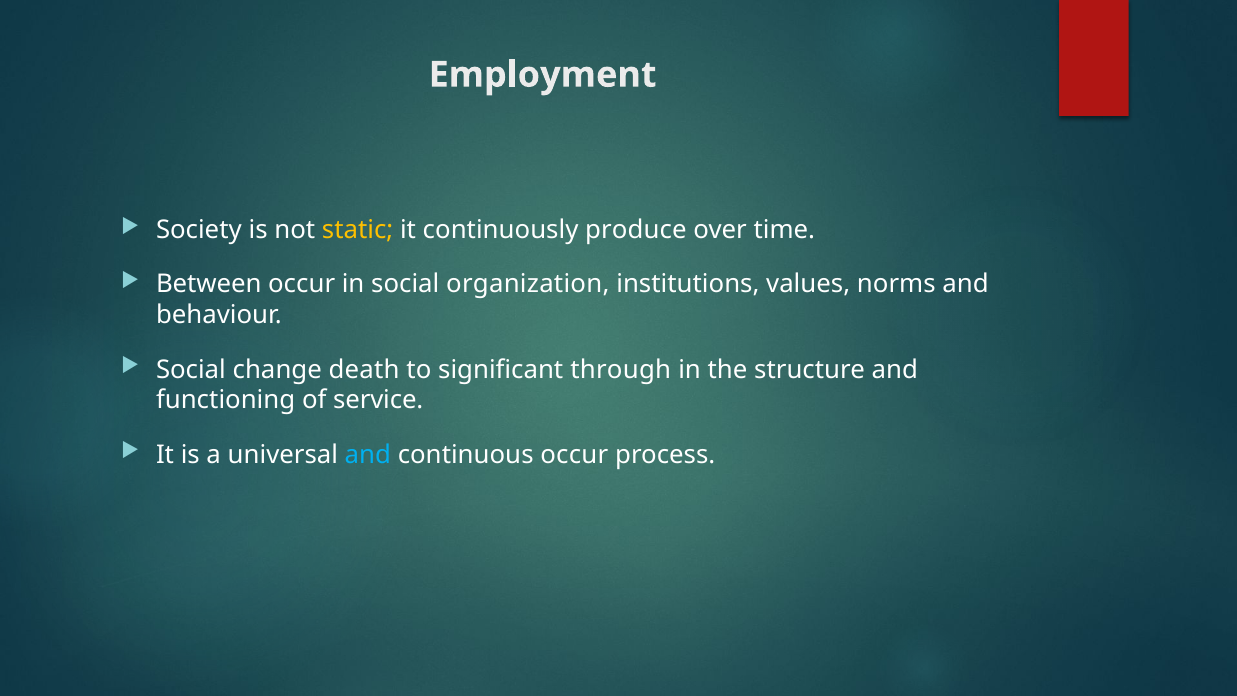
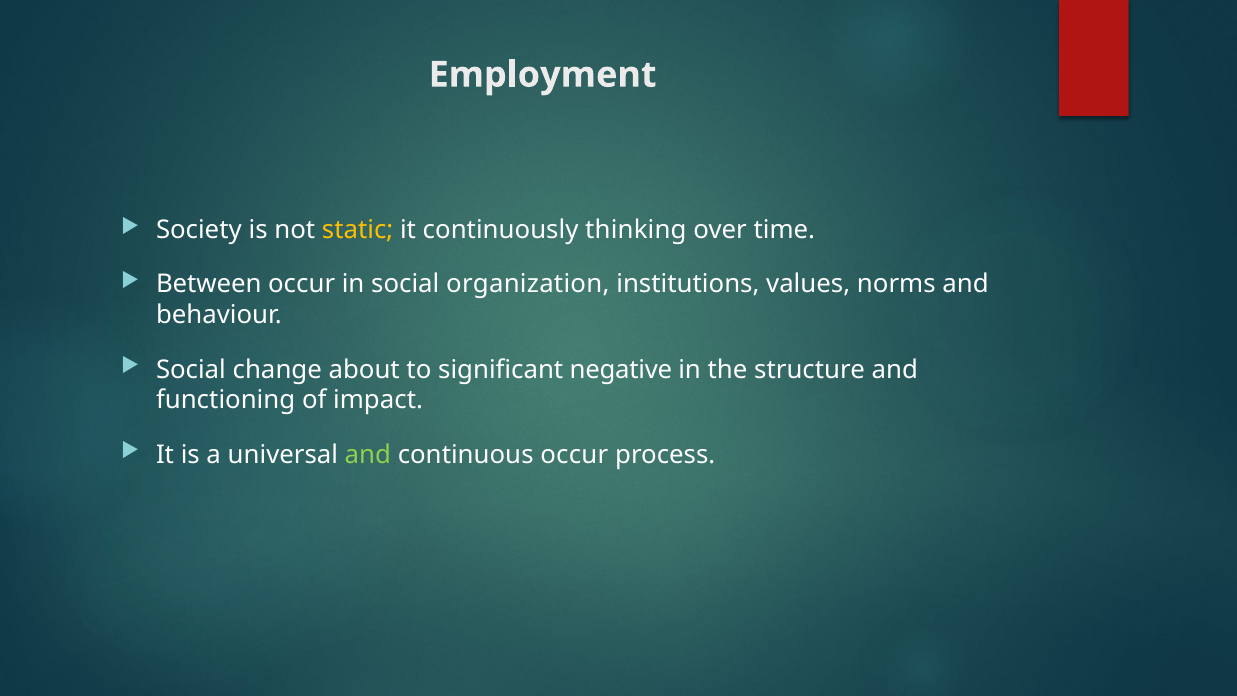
produce: produce -> thinking
death: death -> about
through: through -> negative
service: service -> impact
and at (368, 454) colour: light blue -> light green
